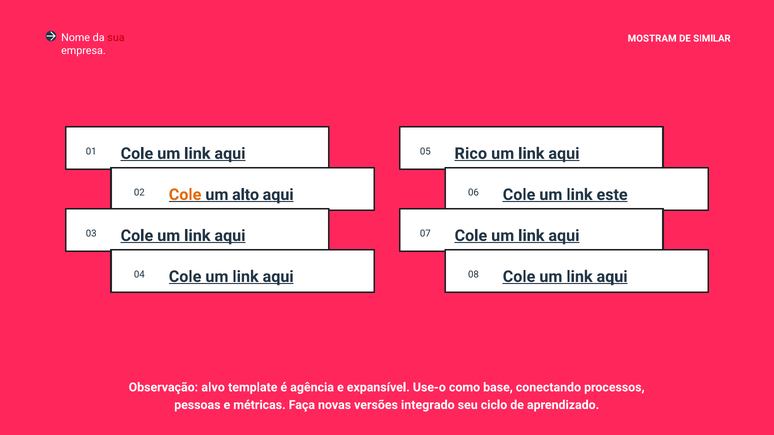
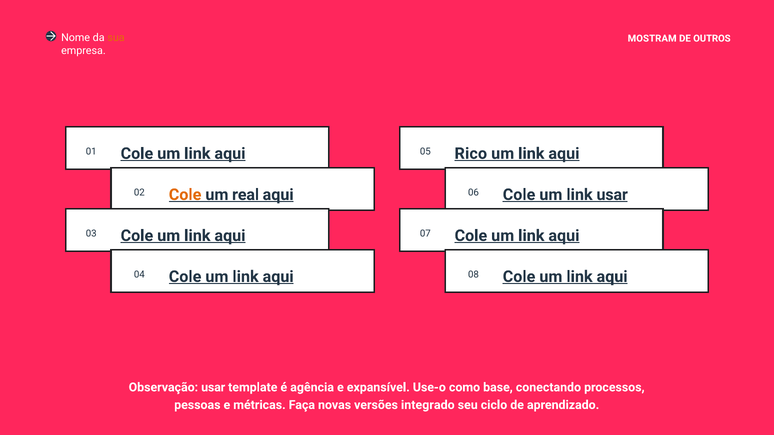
sua colour: red -> orange
SIMILAR: SIMILAR -> OUTROS
alto: alto -> real
link este: este -> usar
Observação alvo: alvo -> usar
